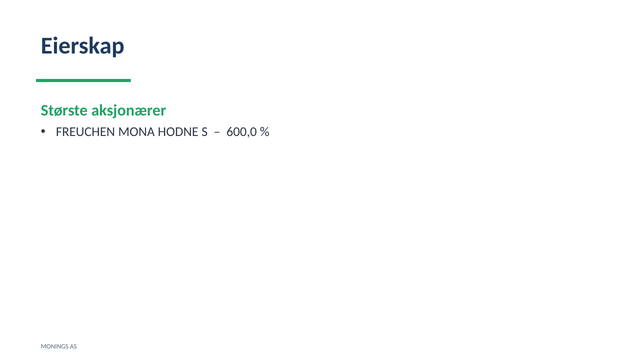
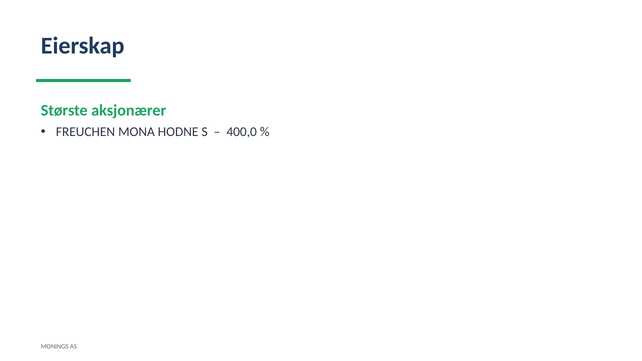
600,0: 600,0 -> 400,0
